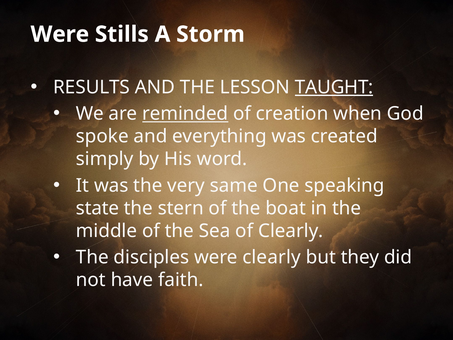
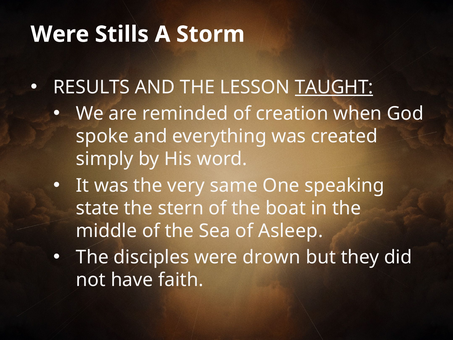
reminded underline: present -> none
of Clearly: Clearly -> Asleep
were clearly: clearly -> drown
